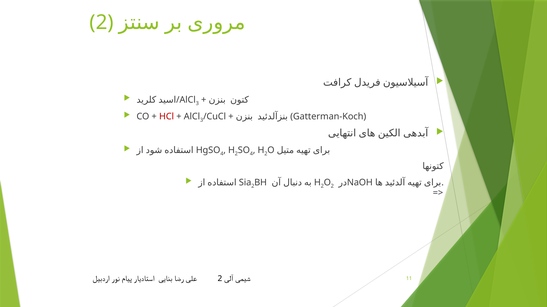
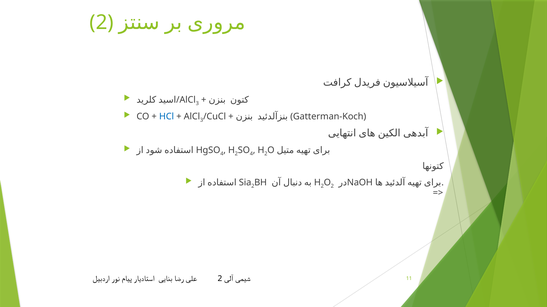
HCl colour: red -> blue
